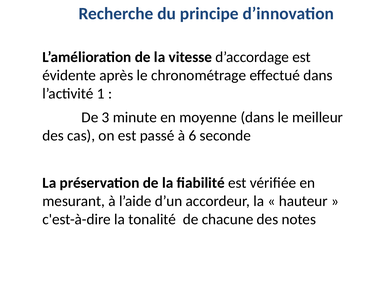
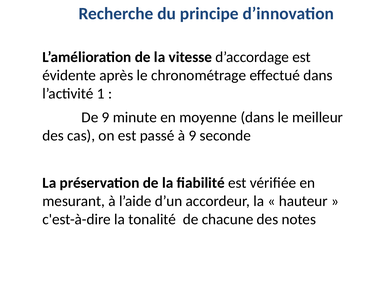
De 3: 3 -> 9
à 6: 6 -> 9
